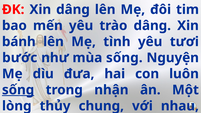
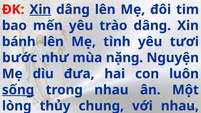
Xin at (40, 10) underline: none -> present
mùa sống: sống -> nặng
trong nhận: nhận -> nhau
